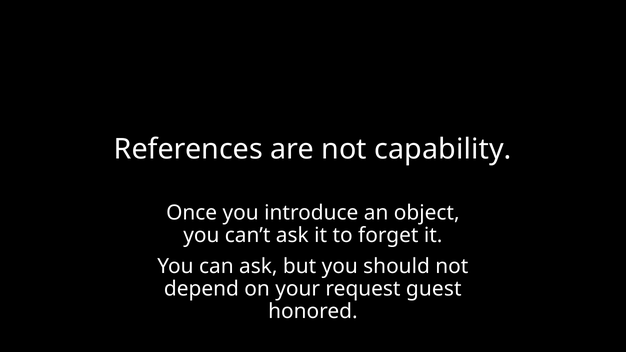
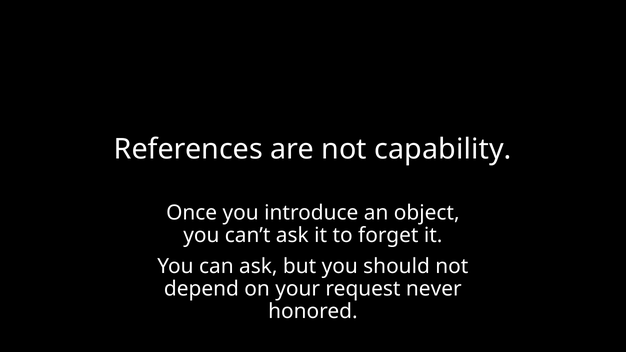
guest: guest -> never
